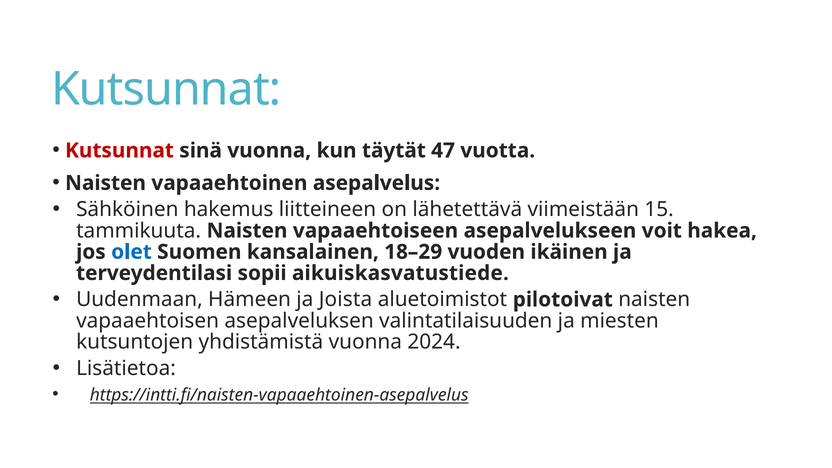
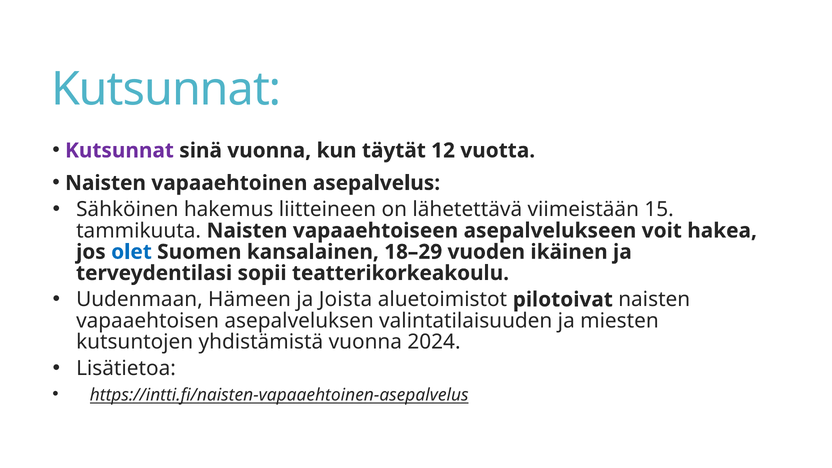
Kutsunnat at (119, 151) colour: red -> purple
47: 47 -> 12
aikuiskasvatustiede: aikuiskasvatustiede -> teatterikorkeakoulu
